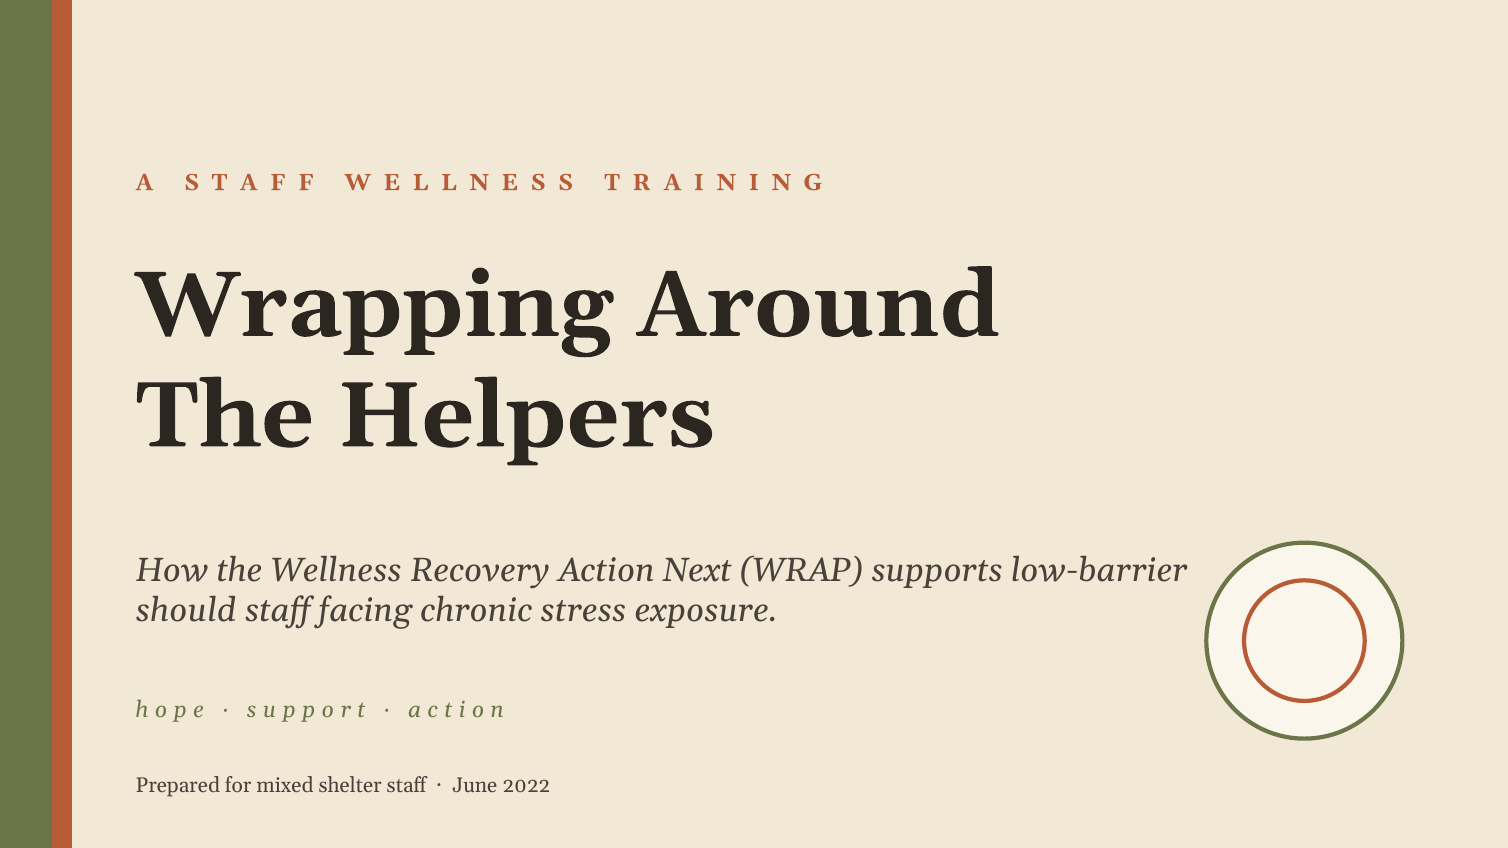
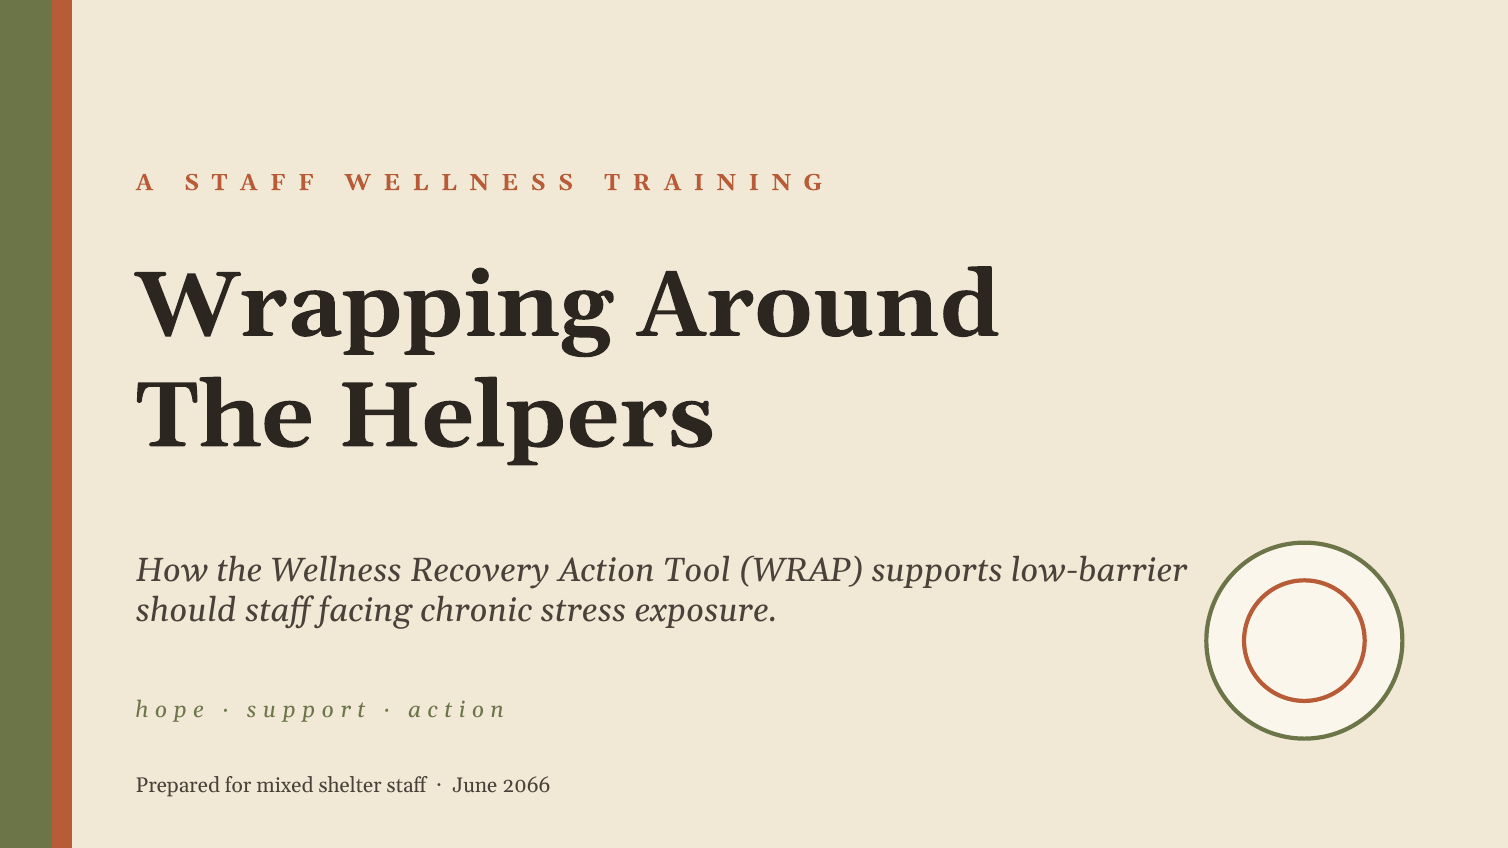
Next: Next -> Tool
2022: 2022 -> 2066
